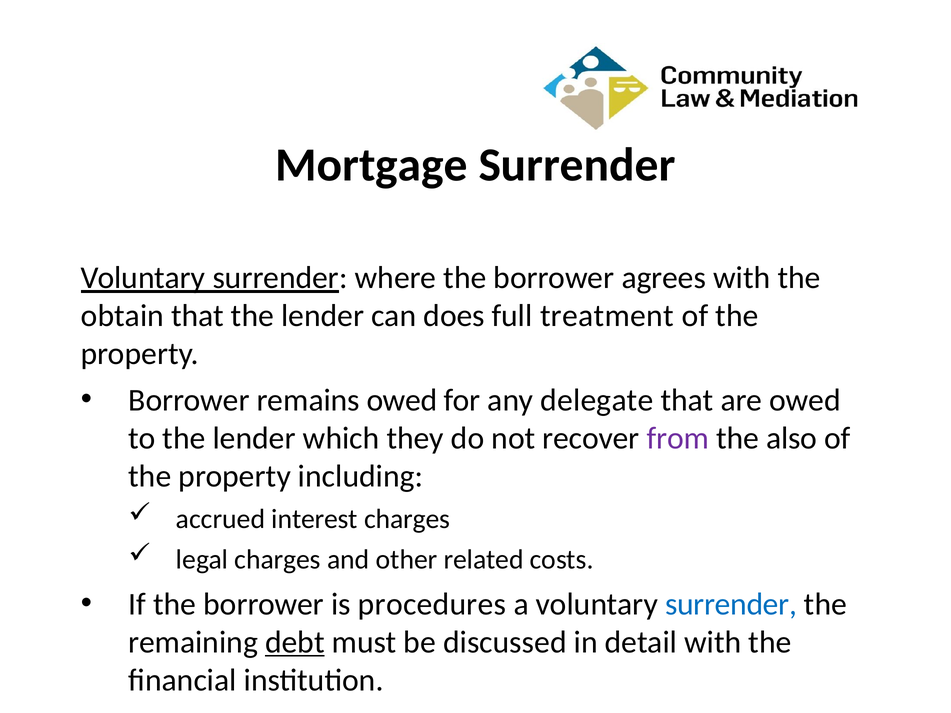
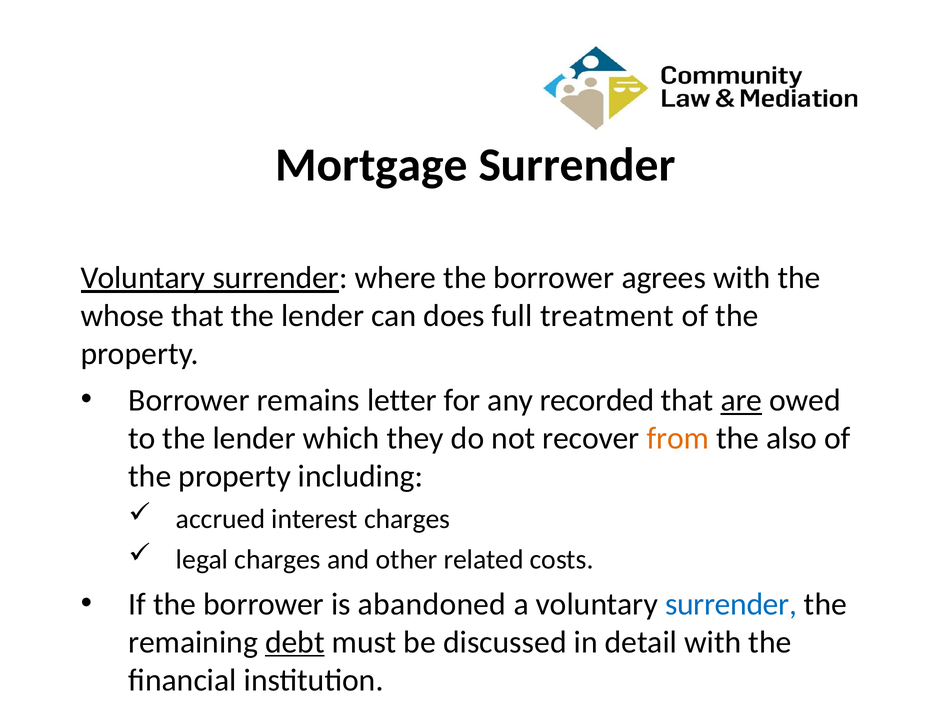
obtain: obtain -> whose
remains owed: owed -> letter
delegate: delegate -> recorded
are underline: none -> present
from colour: purple -> orange
procedures: procedures -> abandoned
